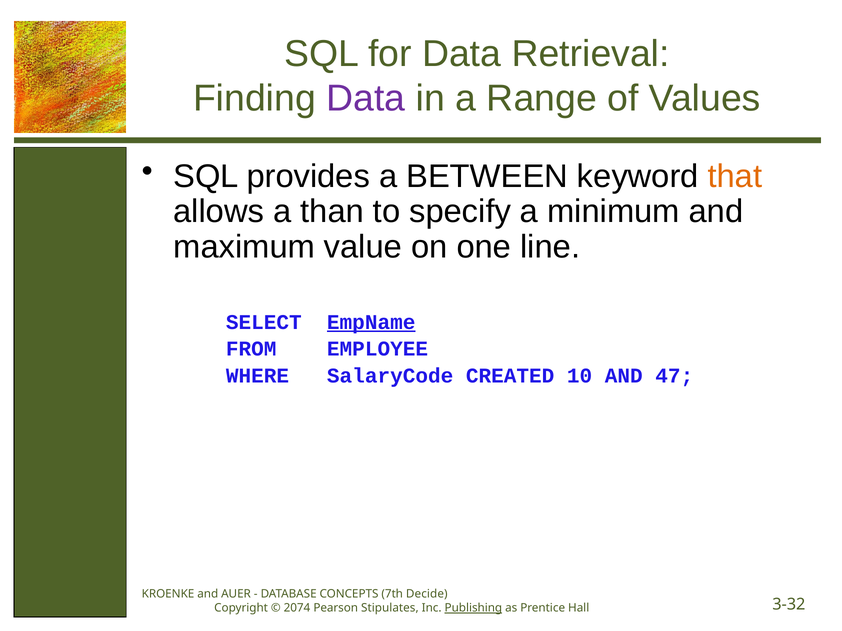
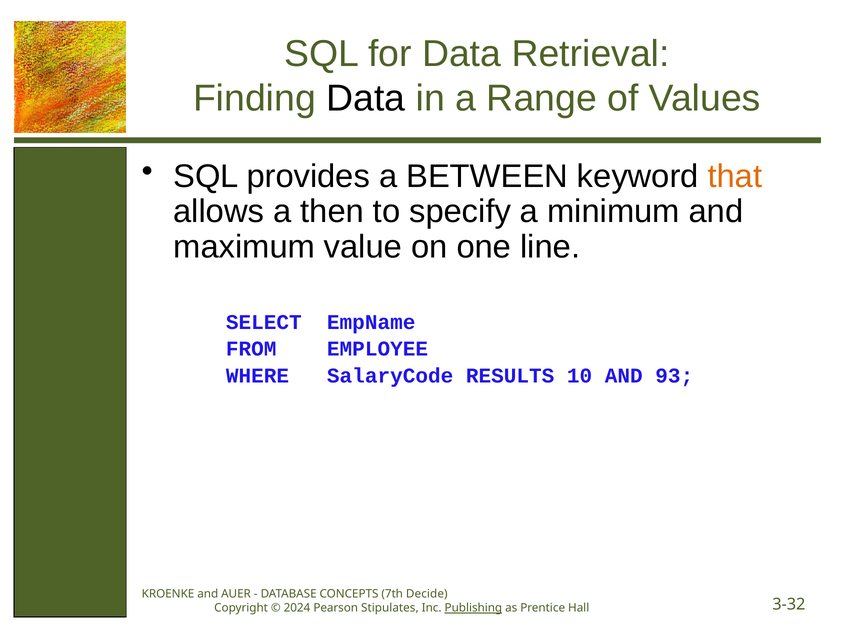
Data at (366, 99) colour: purple -> black
than: than -> then
EmpName underline: present -> none
CREATED: CREATED -> RESULTS
47: 47 -> 93
2074: 2074 -> 2024
